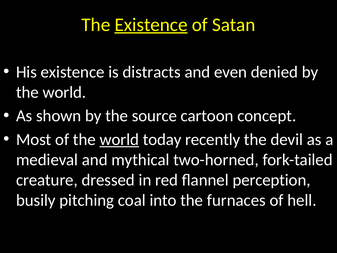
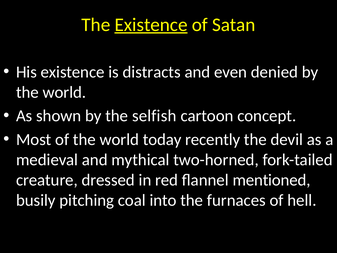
source: source -> selfish
world at (119, 139) underline: present -> none
perception: perception -> mentioned
